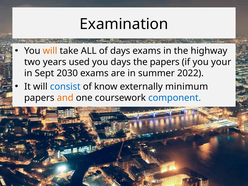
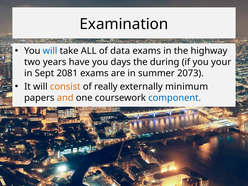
will at (50, 51) colour: orange -> blue
of days: days -> data
used: used -> have
the papers: papers -> during
2030: 2030 -> 2081
2022: 2022 -> 2073
consist colour: blue -> orange
know: know -> really
